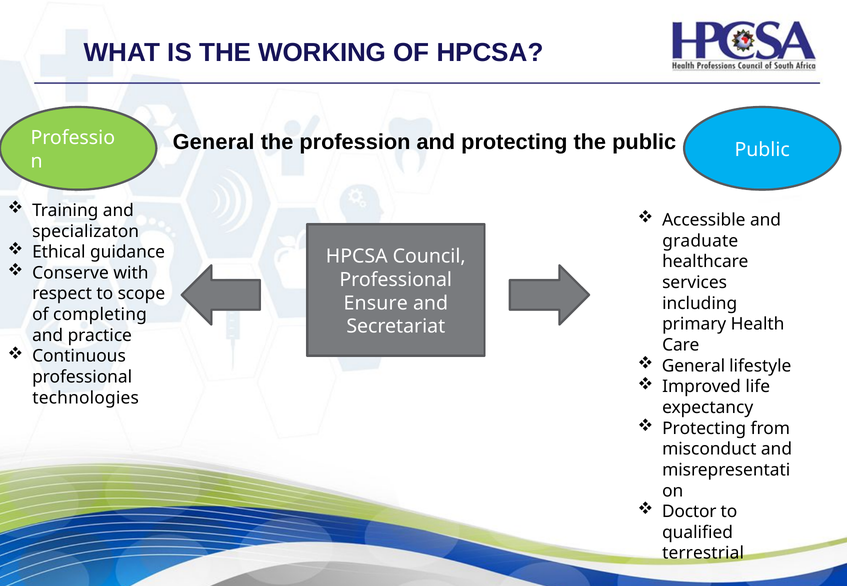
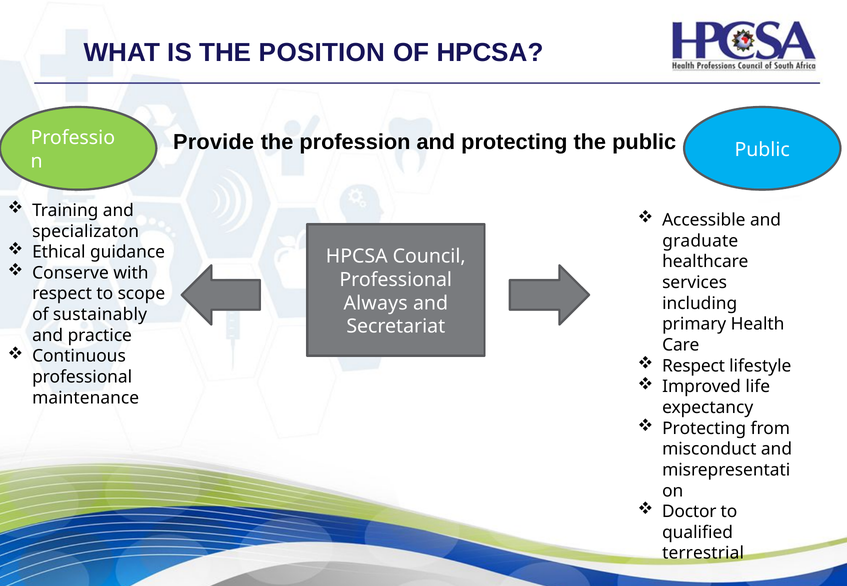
WORKING: WORKING -> POSITION
General at (214, 142): General -> Provide
Ensure: Ensure -> Always
completing: completing -> sustainably
General at (693, 366): General -> Respect
technologies: technologies -> maintenance
